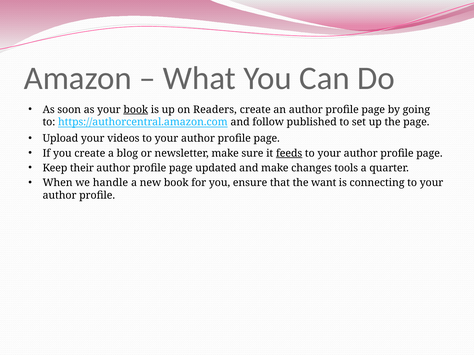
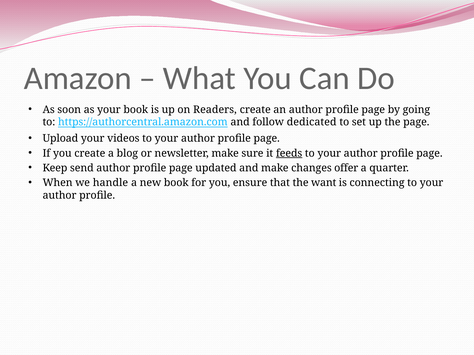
book at (136, 110) underline: present -> none
published: published -> dedicated
their: their -> send
tools: tools -> offer
